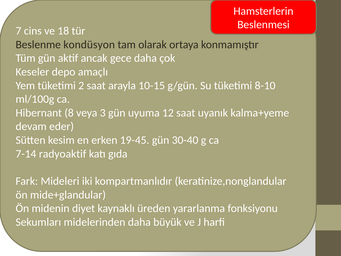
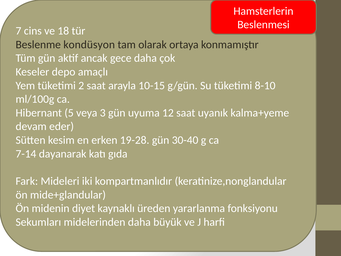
8: 8 -> 5
19-45: 19-45 -> 19-28
radyoaktif: radyoaktif -> dayanarak
